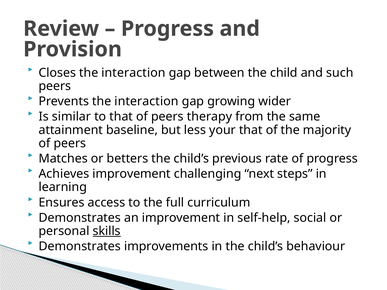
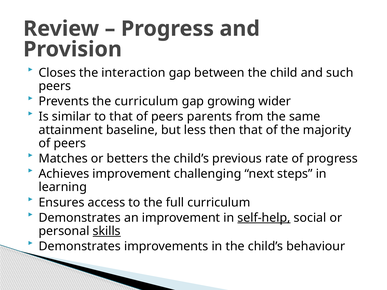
Prevents the interaction: interaction -> curriculum
therapy: therapy -> parents
your: your -> then
self-help underline: none -> present
